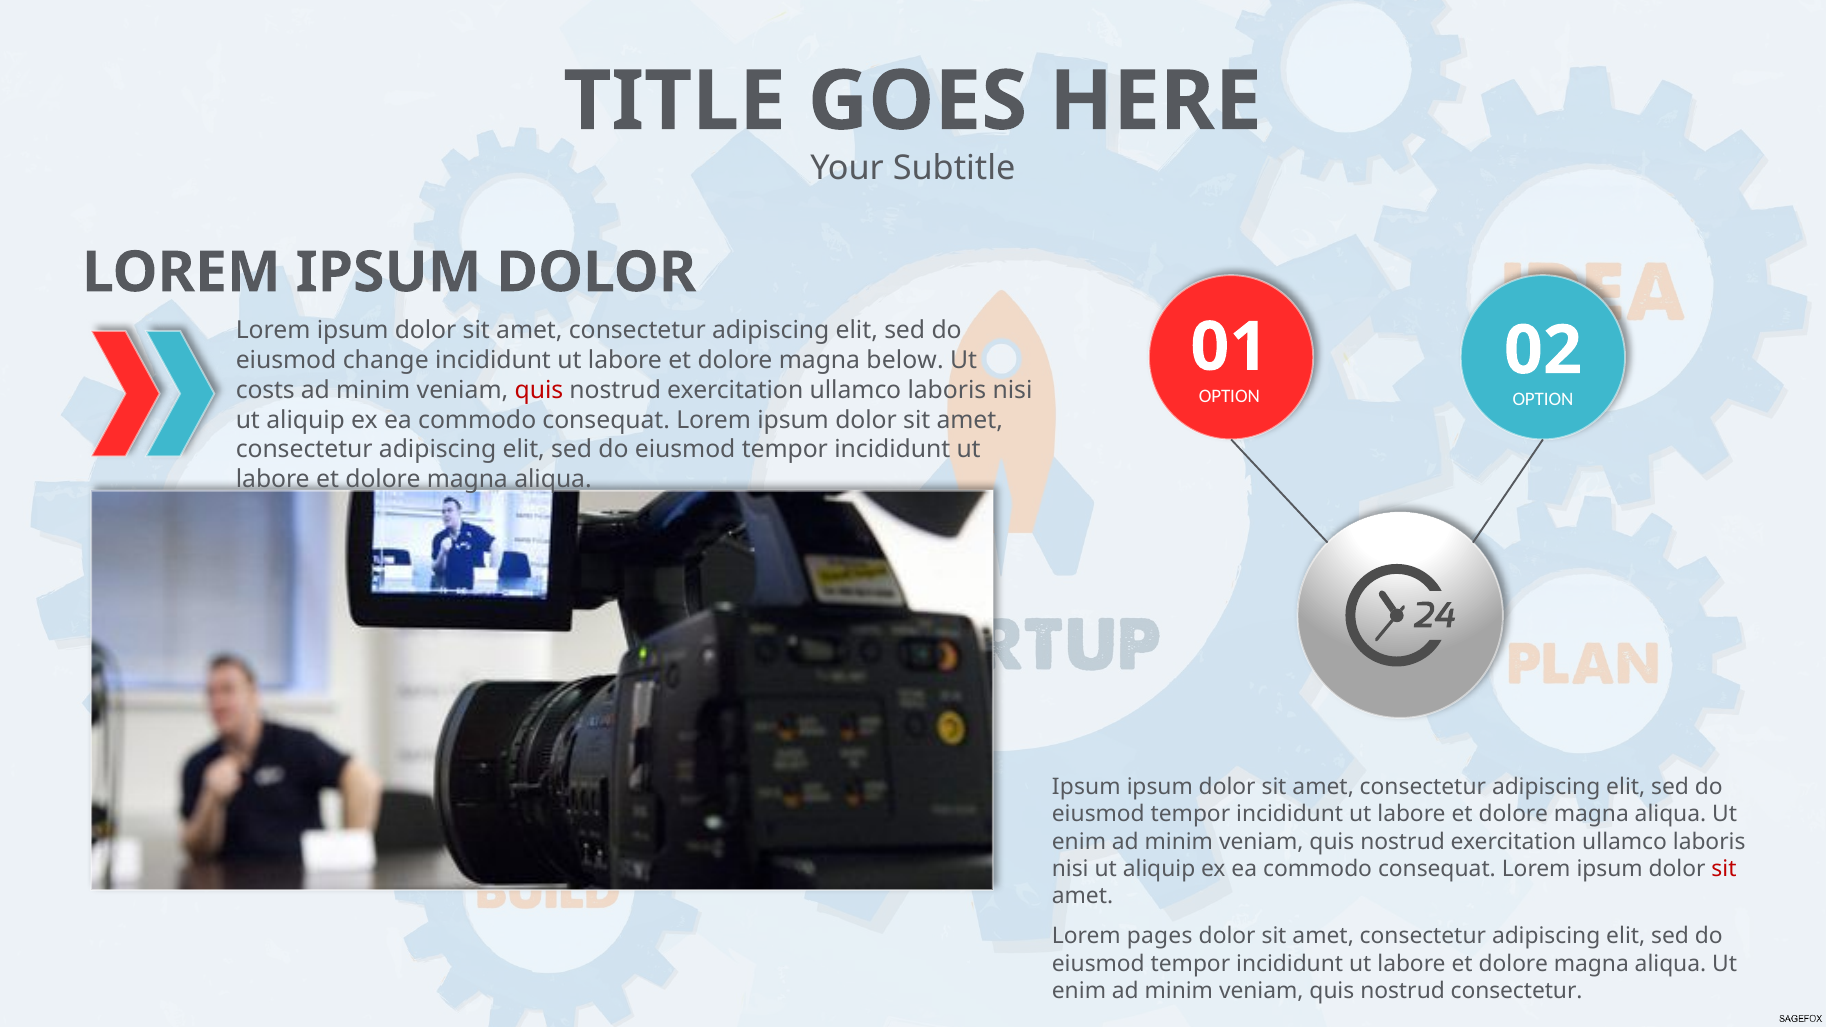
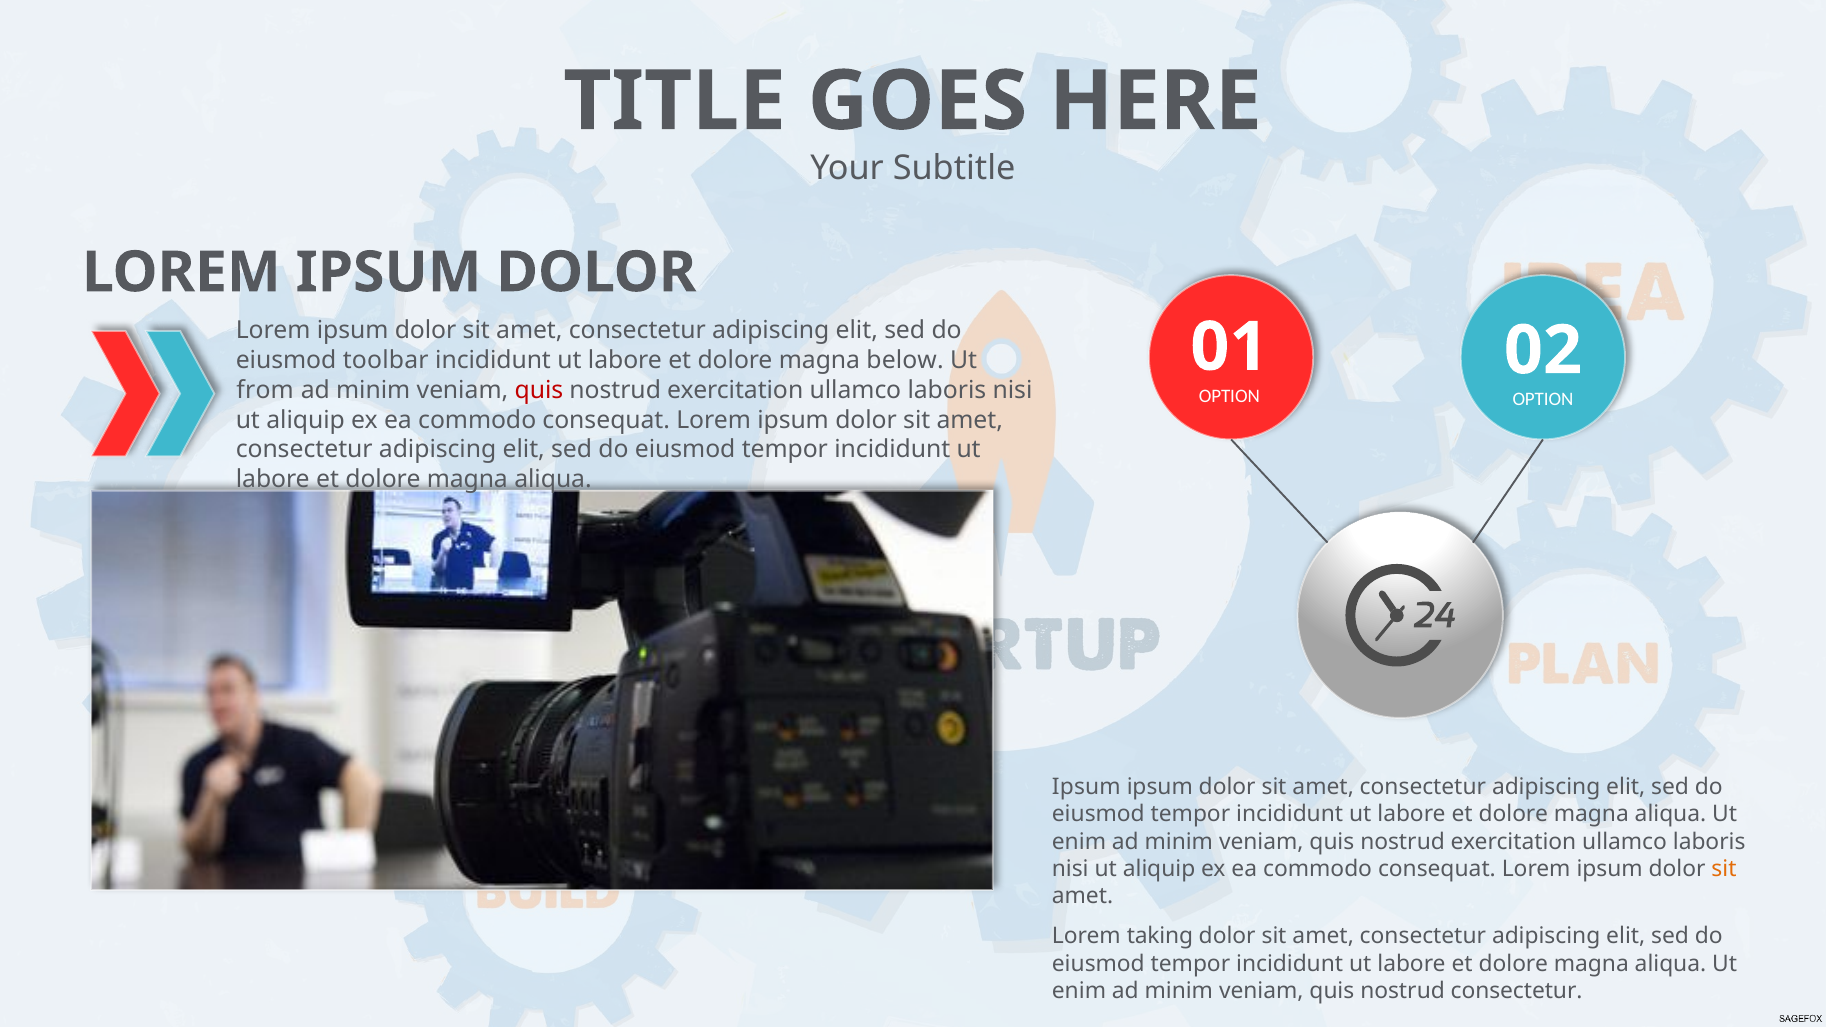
change: change -> toolbar
costs: costs -> from
sit at (1724, 869) colour: red -> orange
pages: pages -> taking
